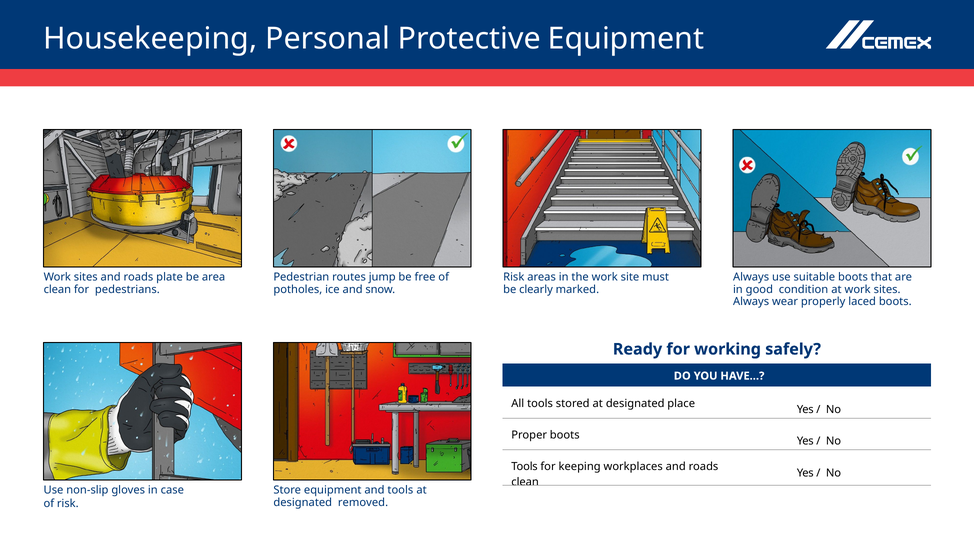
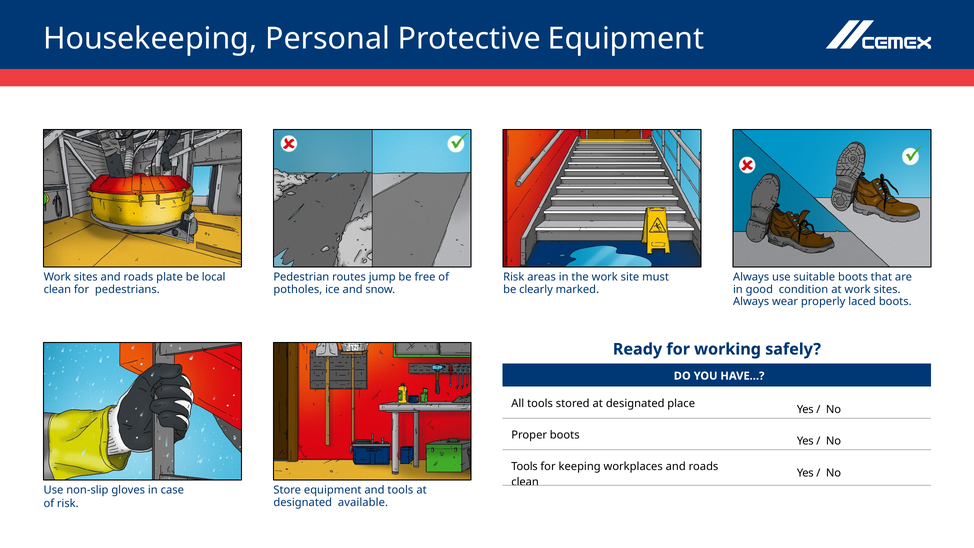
area: area -> local
removed: removed -> available
